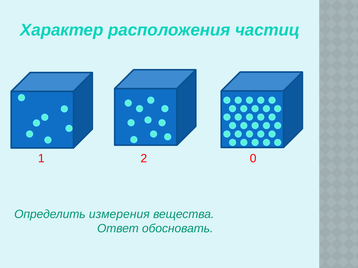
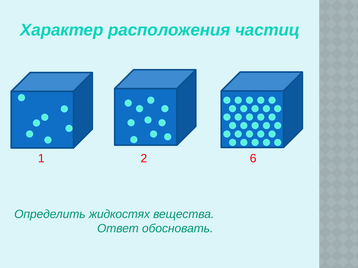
0: 0 -> 6
измерения: измерения -> жидкостях
